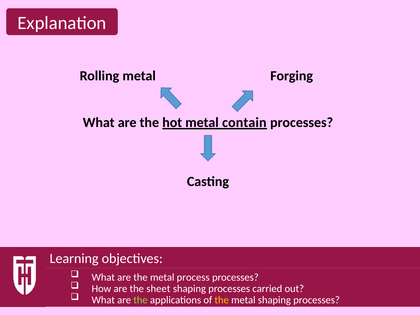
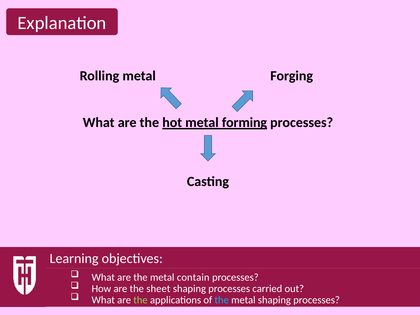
contain: contain -> forming
process: process -> contain
the at (222, 300) colour: yellow -> light blue
